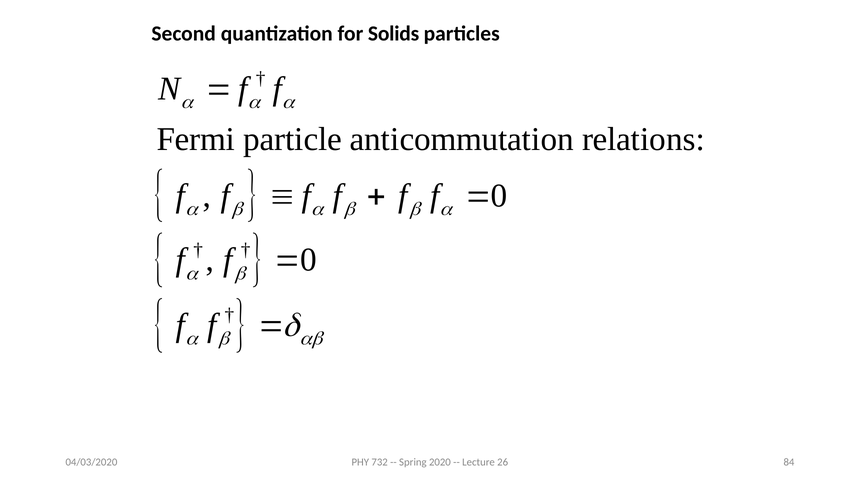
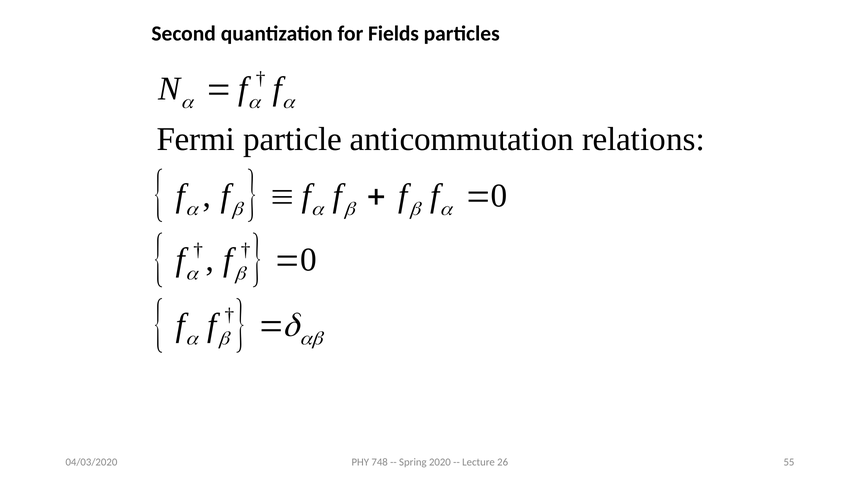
Solids: Solids -> Fields
732: 732 -> 748
84: 84 -> 55
